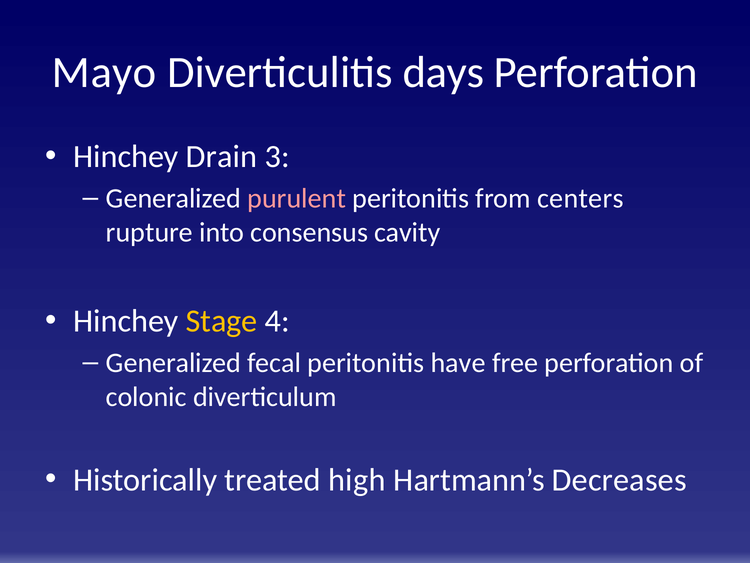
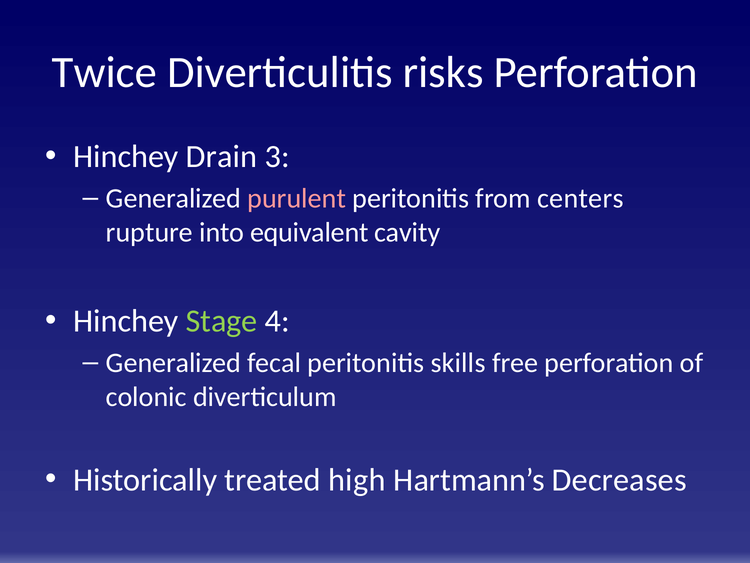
Mayo: Mayo -> Twice
days: days -> risks
consensus: consensus -> equivalent
Stage colour: yellow -> light green
have: have -> skills
